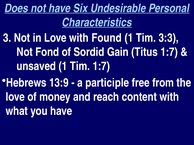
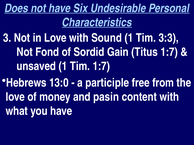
Found: Found -> Sound
13:9: 13:9 -> 13:0
reach: reach -> pasin
